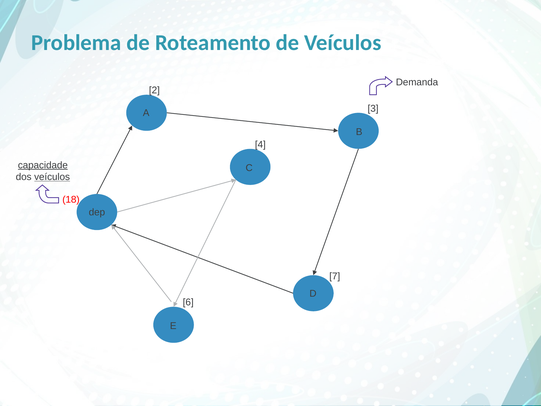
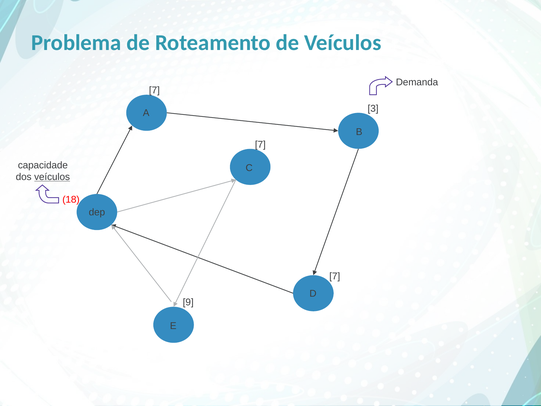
2 at (154, 90): 2 -> 7
4 at (260, 144): 4 -> 7
capacidade underline: present -> none
6: 6 -> 9
